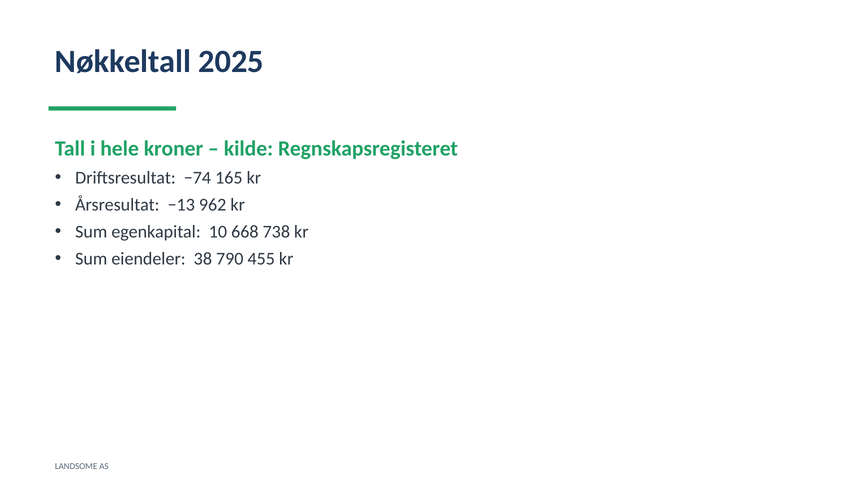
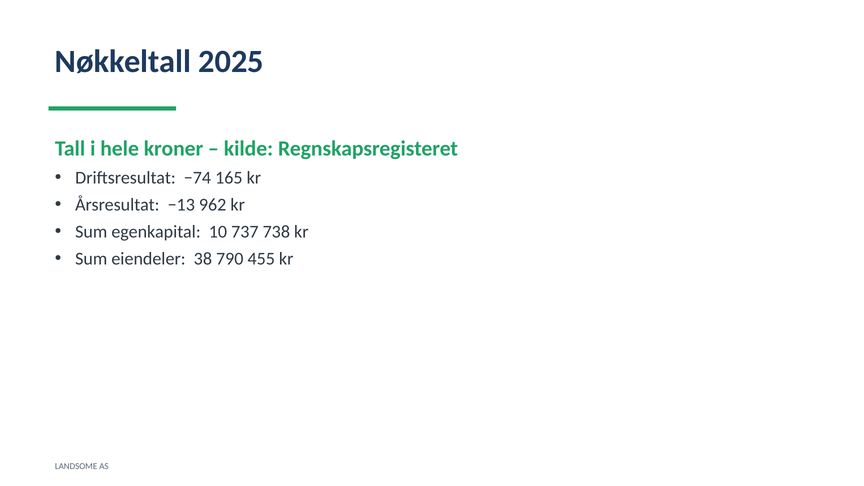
668: 668 -> 737
